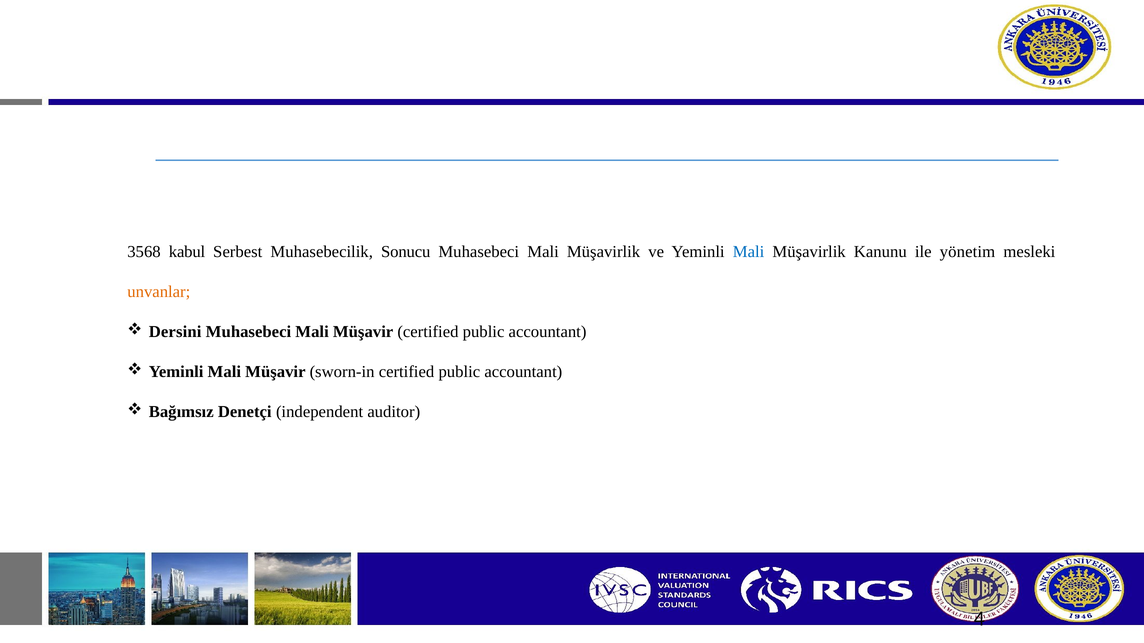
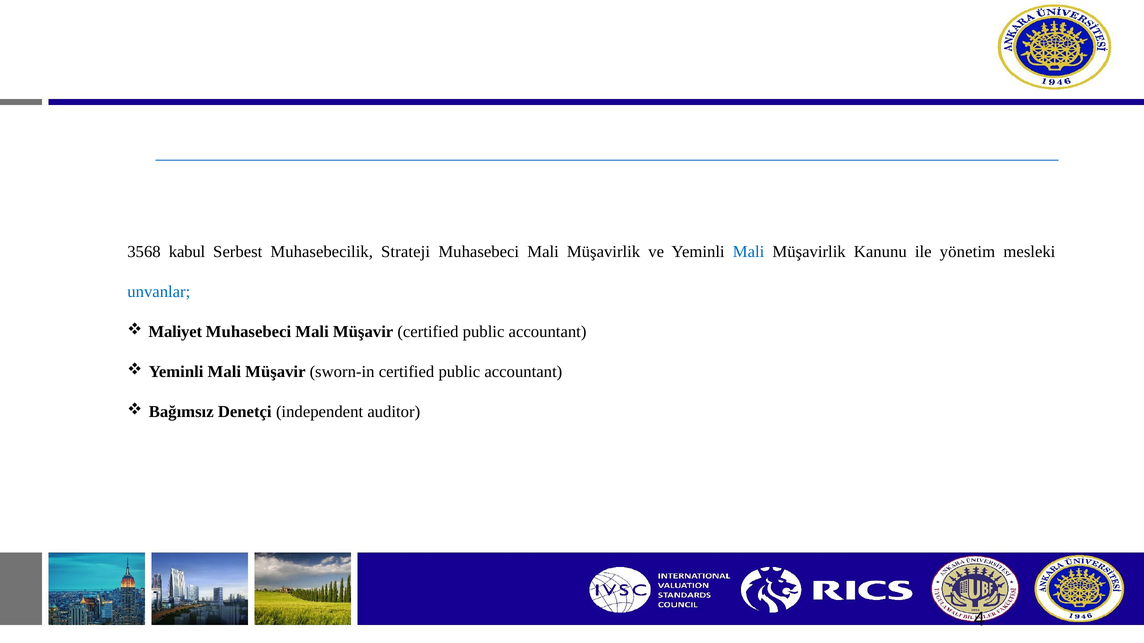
Sonucu: Sonucu -> Strateji
unvanlar colour: orange -> blue
Dersini: Dersini -> Maliyet
